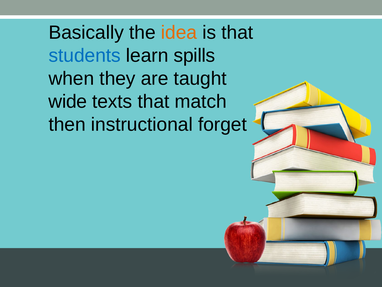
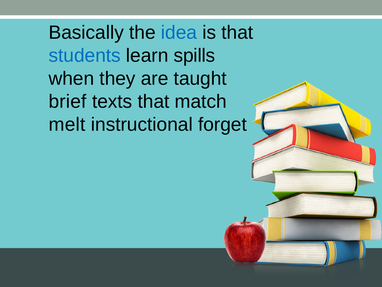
idea colour: orange -> blue
wide: wide -> brief
then: then -> melt
